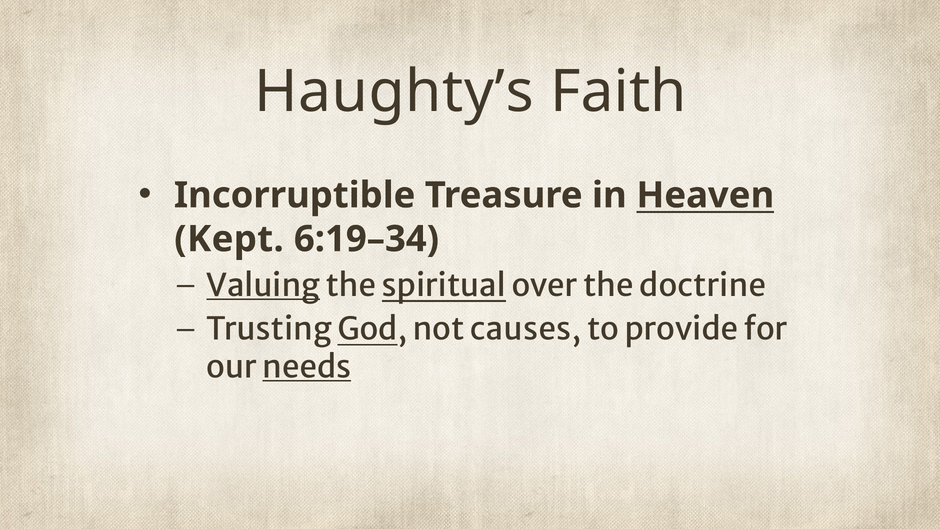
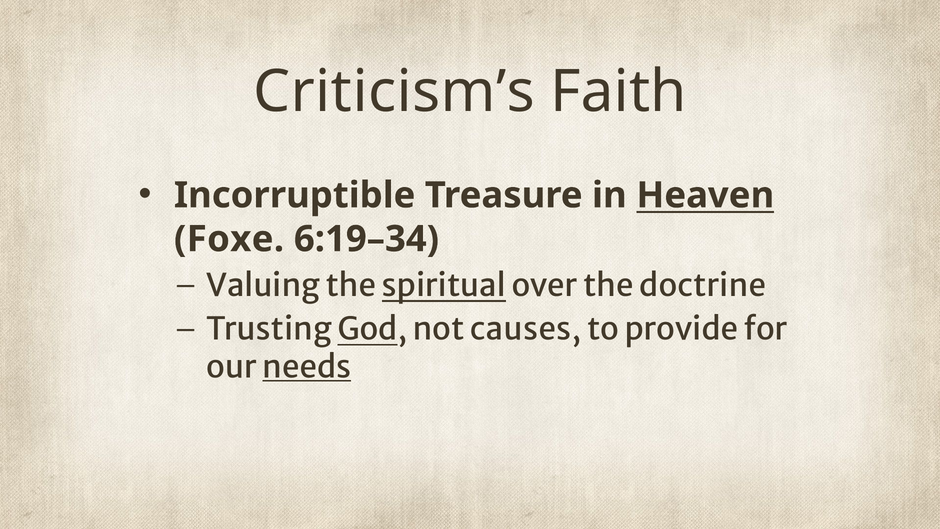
Haughty’s: Haughty’s -> Criticism’s
Kept: Kept -> Foxe
Valuing underline: present -> none
